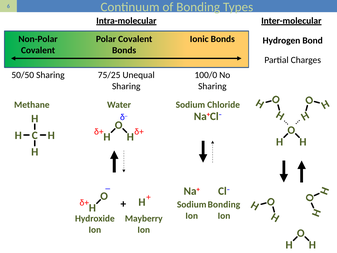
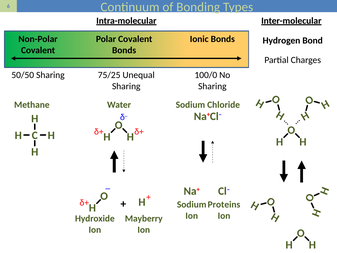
Bonding at (224, 204): Bonding -> Proteins
